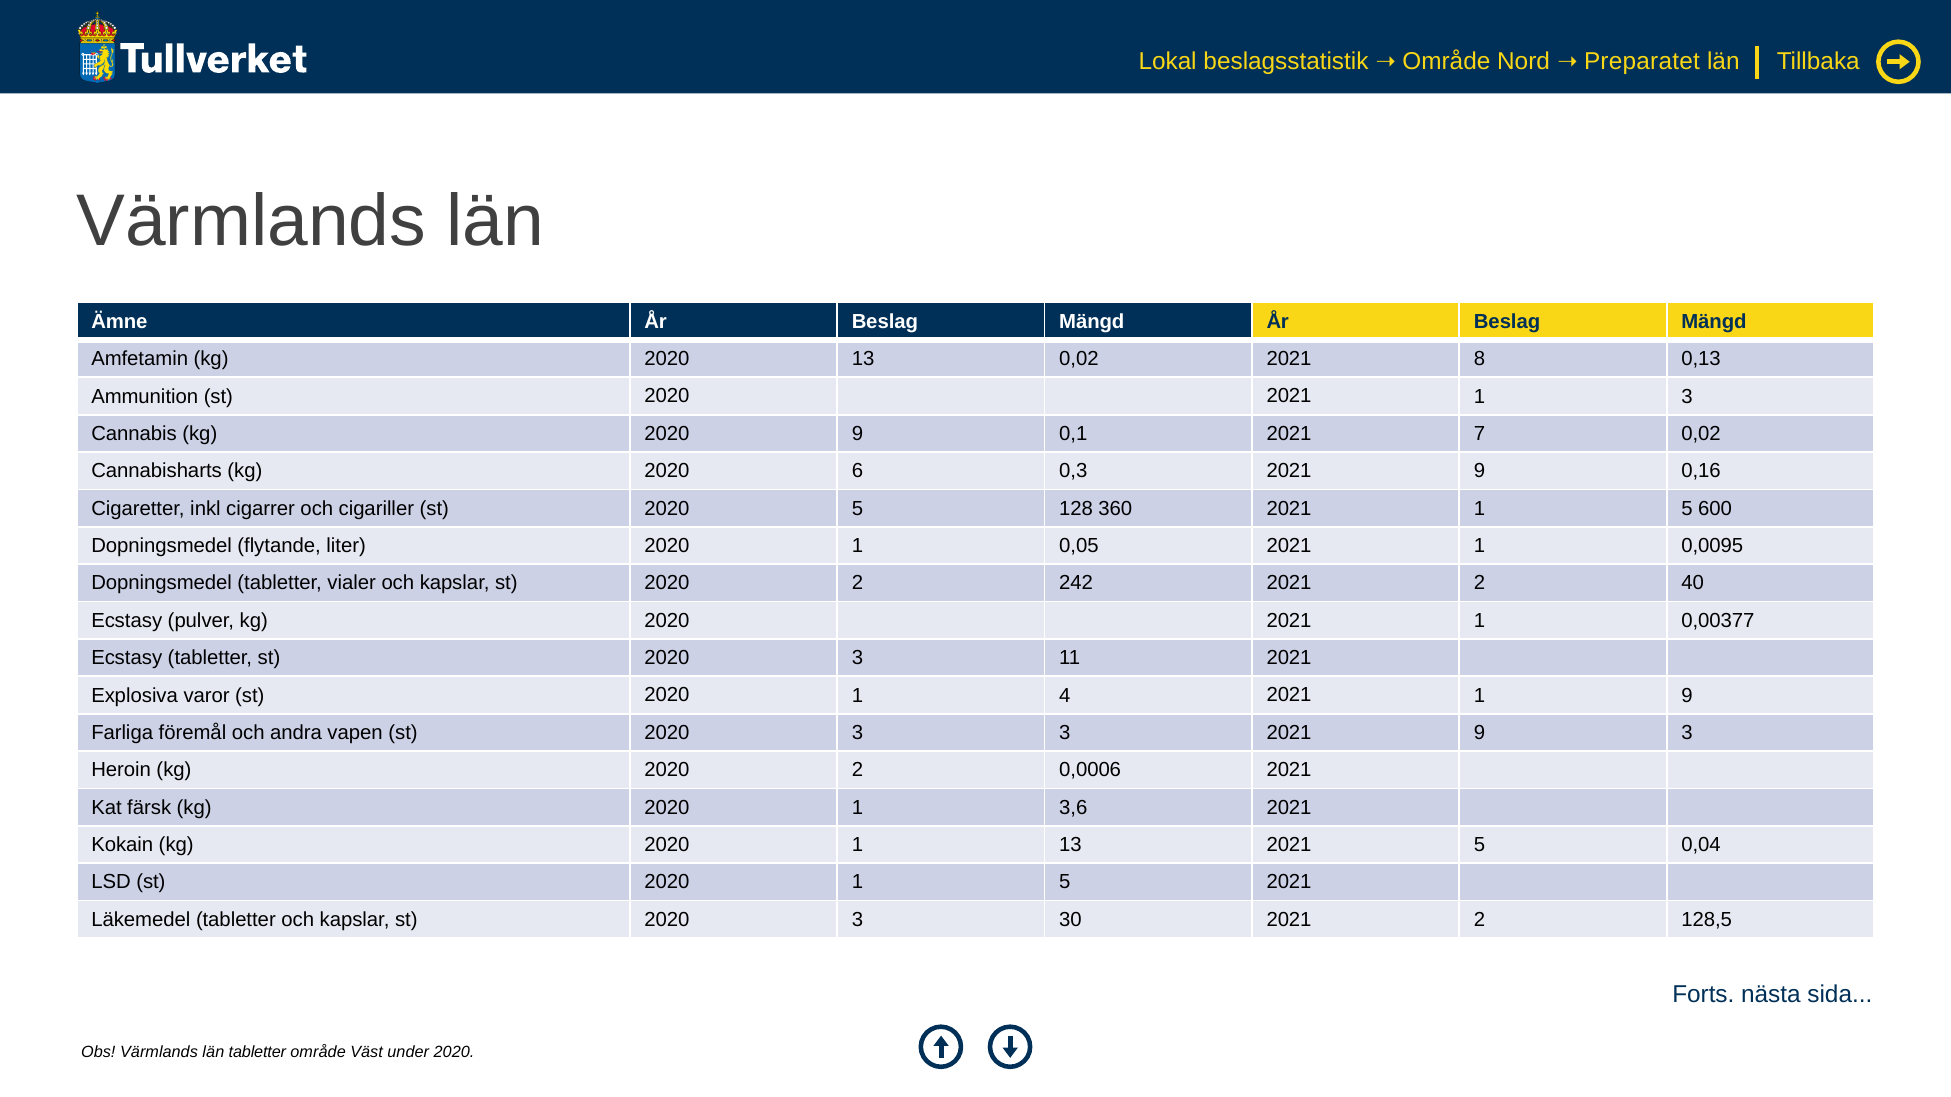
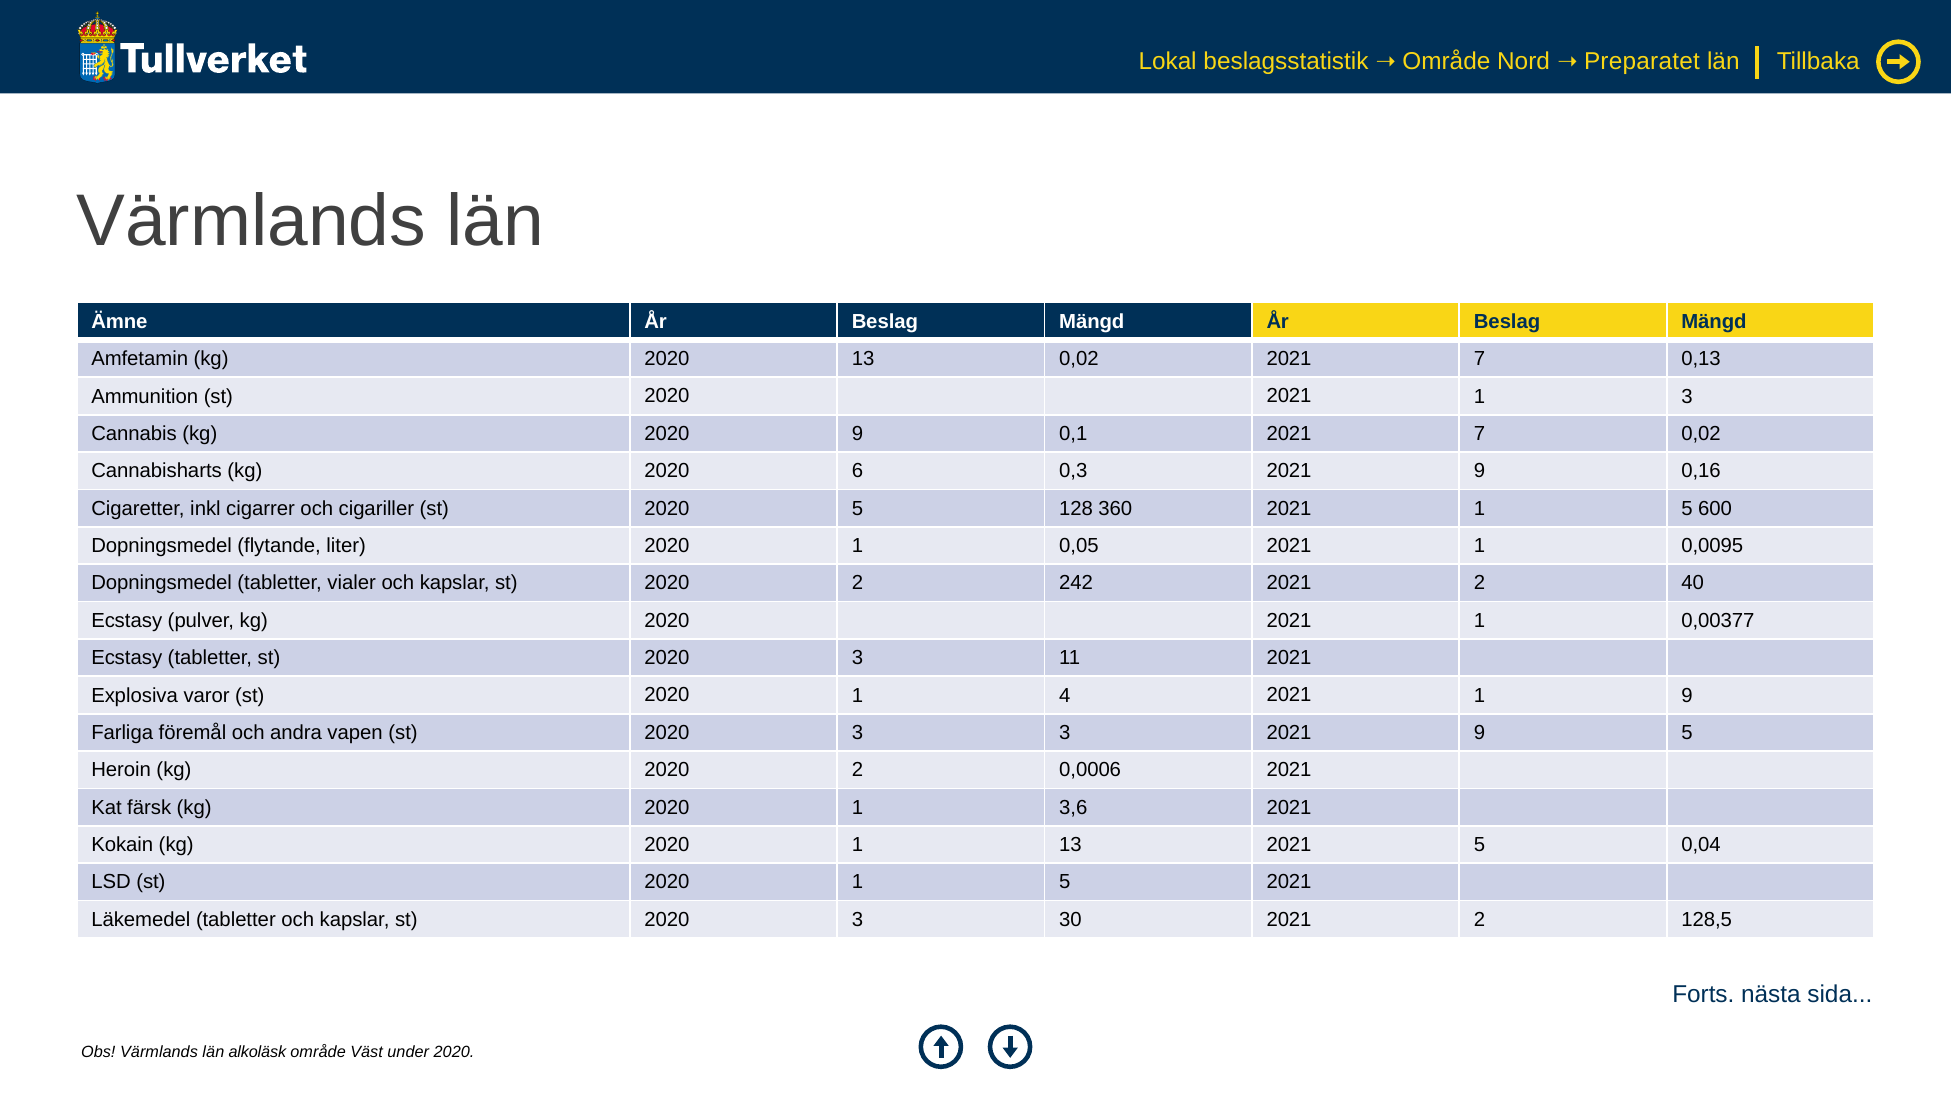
0,02 2021 8: 8 -> 7
9 3: 3 -> 5
län tabletter: tabletter -> alkoläsk
